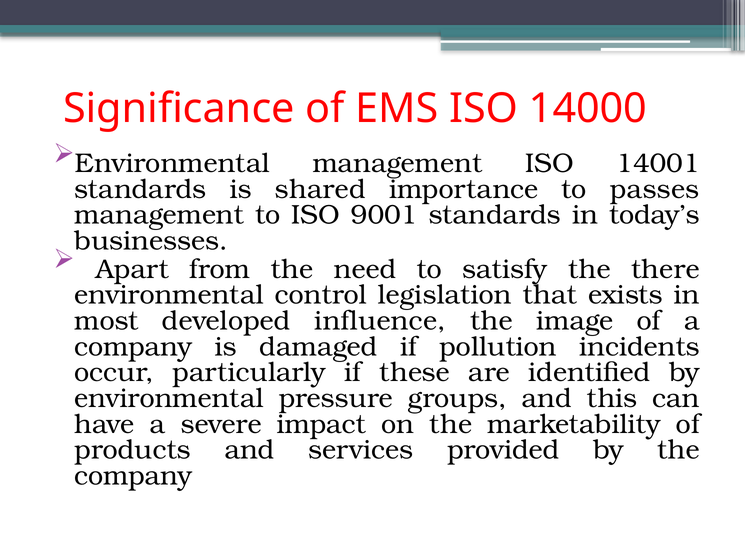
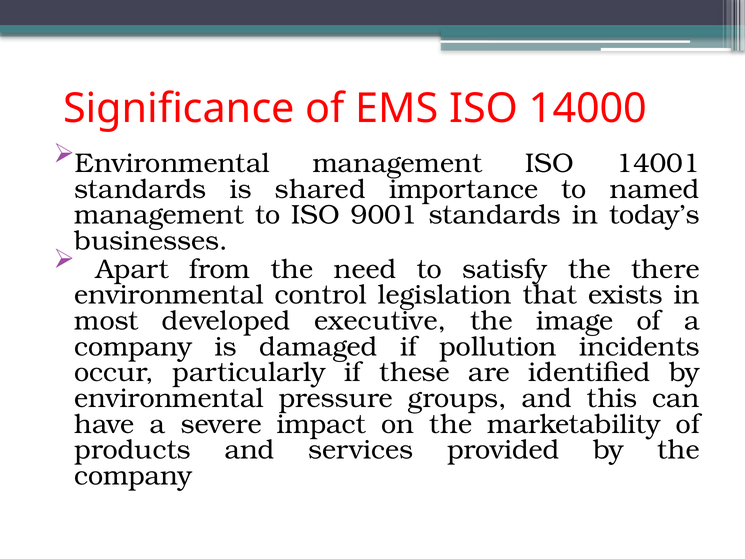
passes: passes -> named
influence: influence -> executive
